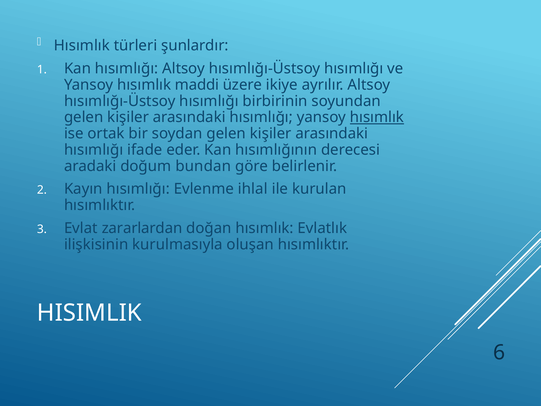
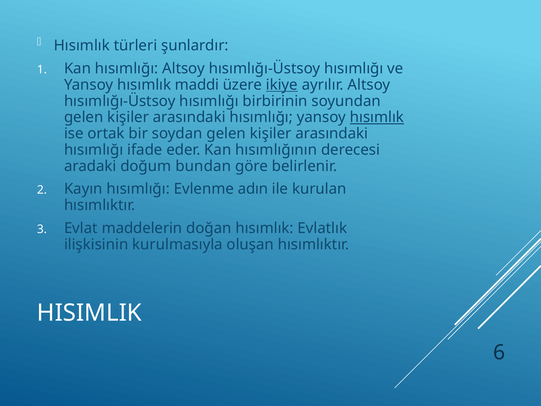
ikiye underline: none -> present
ihlal: ihlal -> adın
zararlardan: zararlardan -> maddelerin
